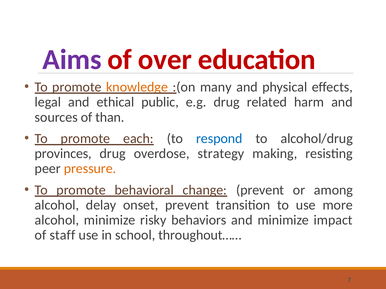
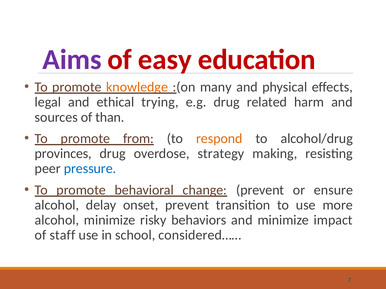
over: over -> easy
public: public -> trying
each: each -> from
respond colour: blue -> orange
pressure colour: orange -> blue
among: among -> ensure
throughout……: throughout…… -> considered……
